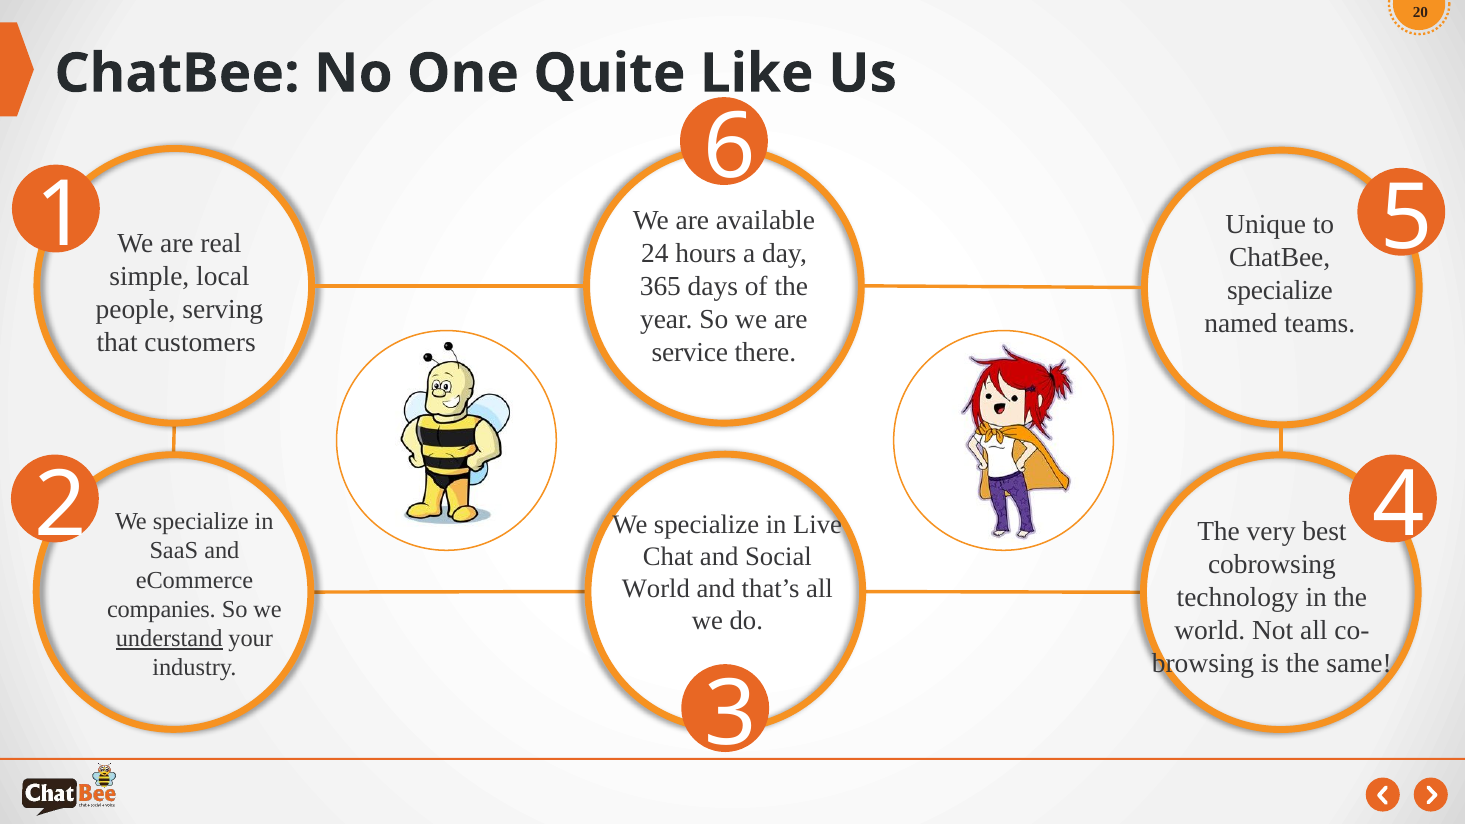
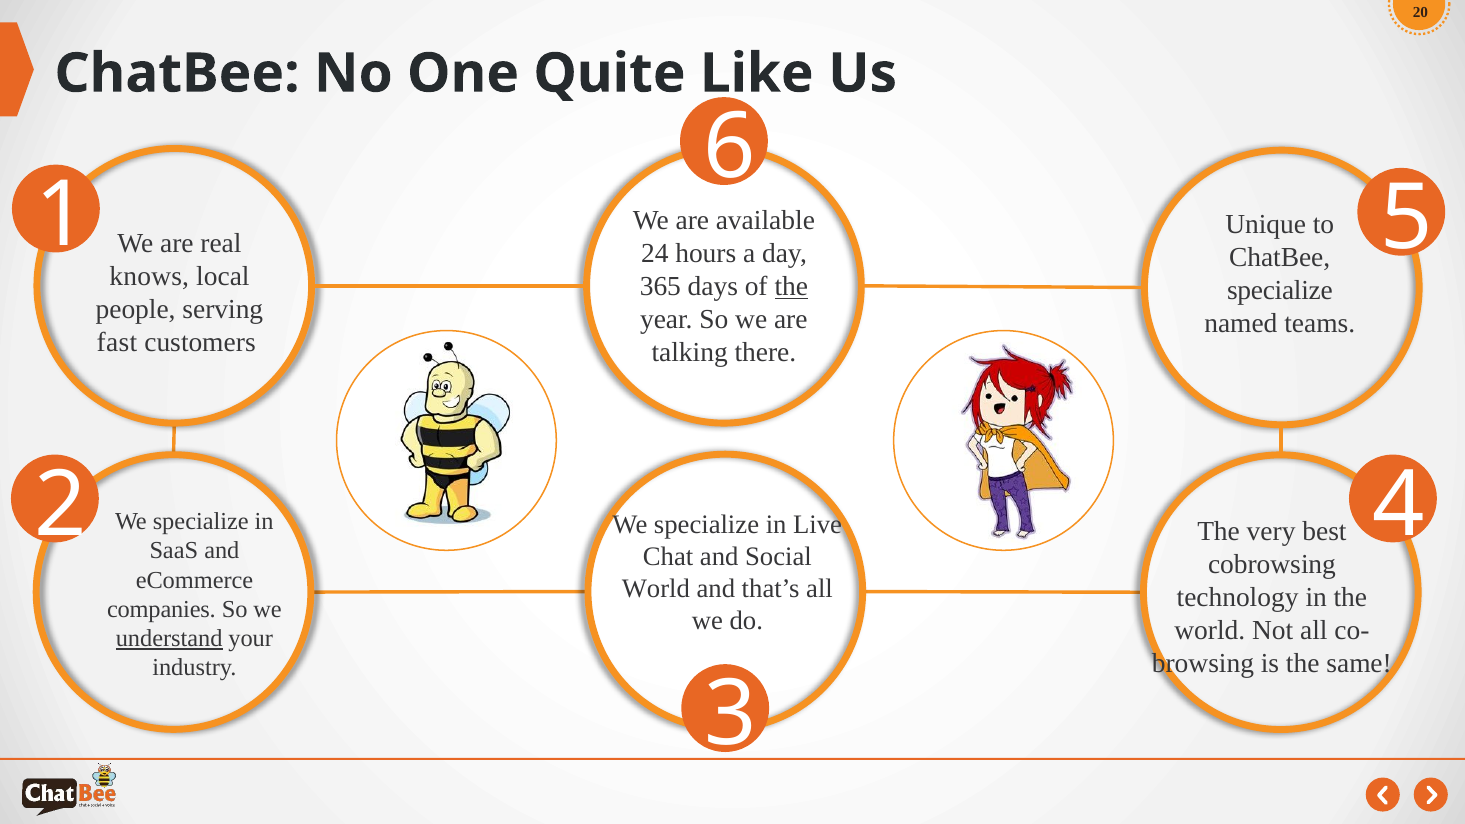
simple: simple -> knows
the at (791, 287) underline: none -> present
that: that -> fast
service: service -> talking
